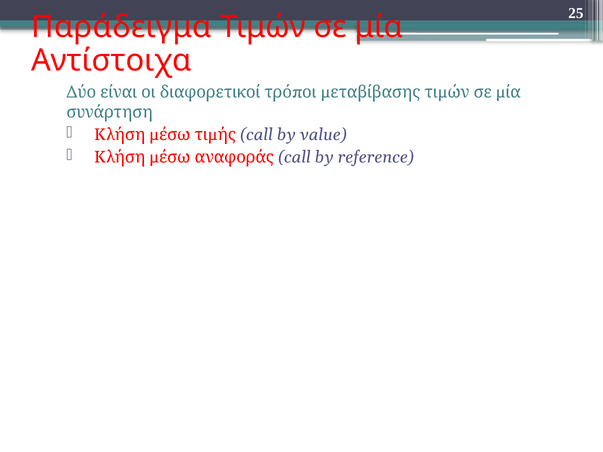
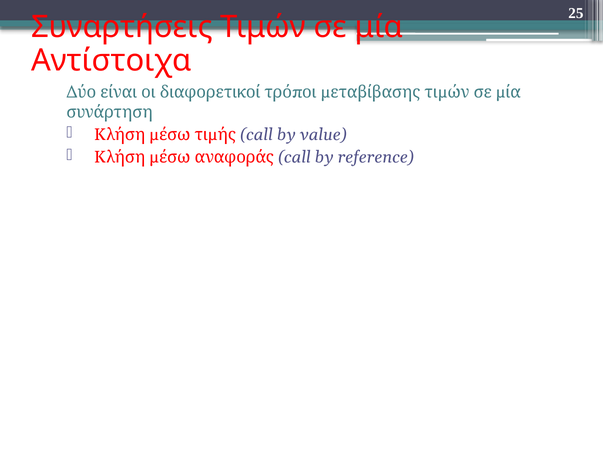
Παράδειγμα: Παράδειγμα -> Συναρτήσεις
